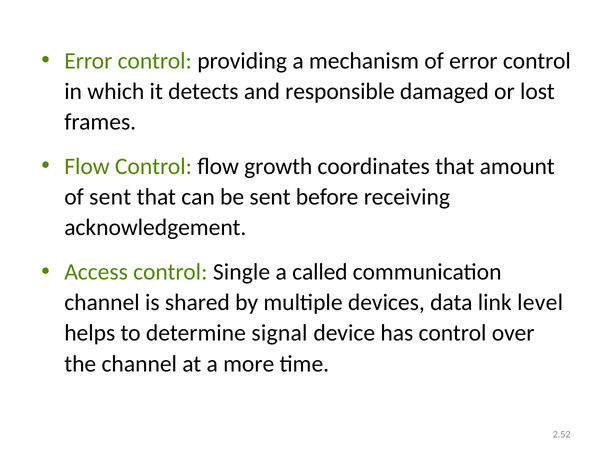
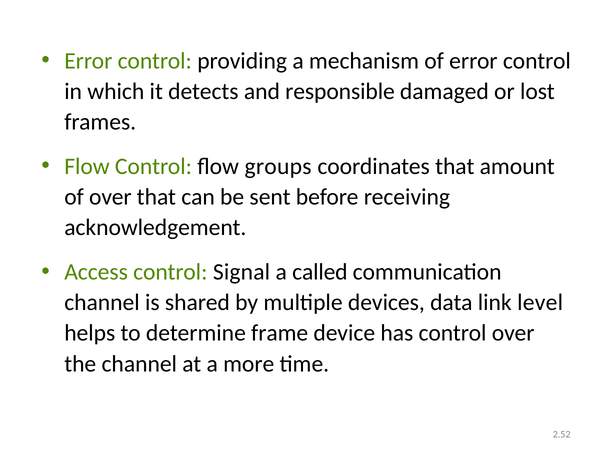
growth: growth -> groups
of sent: sent -> over
Single: Single -> Signal
signal: signal -> frame
